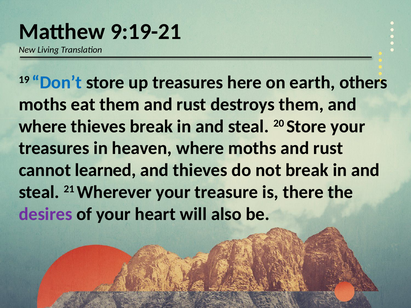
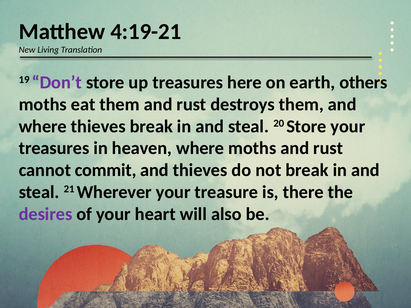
9:19-21: 9:19-21 -> 4:19-21
Don’t colour: blue -> purple
learned: learned -> commit
